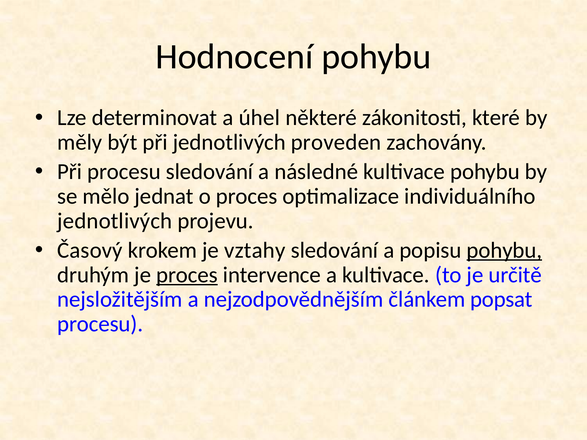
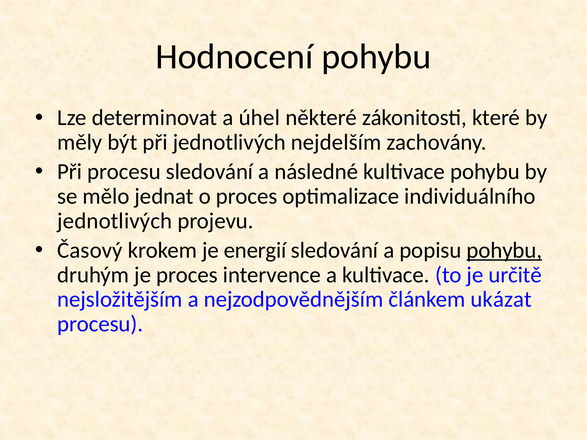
proveden: proveden -> nejdelším
vztahy: vztahy -> energií
proces at (187, 275) underline: present -> none
popsat: popsat -> ukázat
